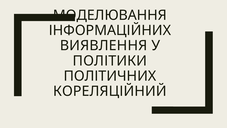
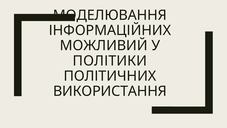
ВИЯВЛЕННЯ: ВИЯВЛЕННЯ -> МОЖЛИВИЙ
КОРЕЛЯЦІЙНИЙ: КОРЕЛЯЦІЙНИЙ -> ВИКОРИСТАННЯ
